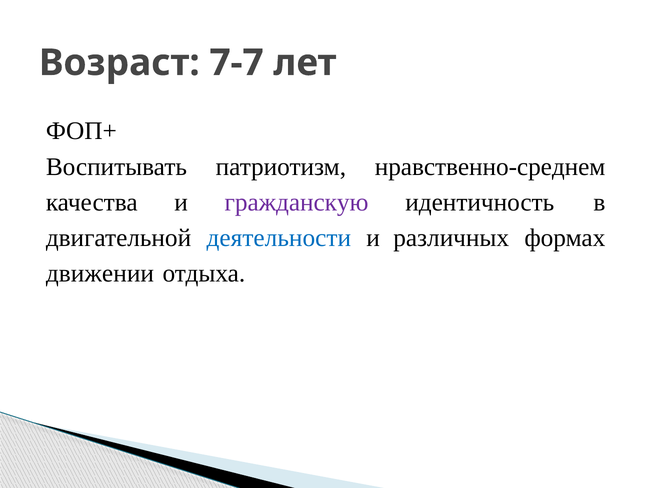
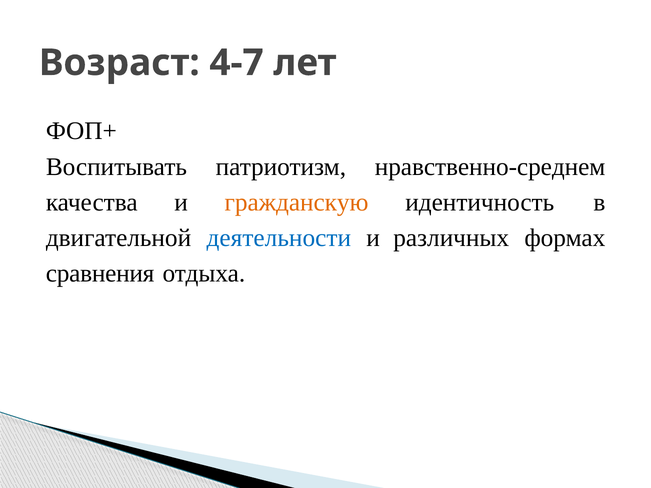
7-7: 7-7 -> 4-7
гражданскую colour: purple -> orange
движении: движении -> сравнения
